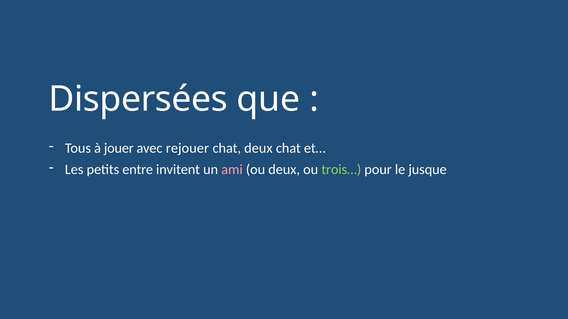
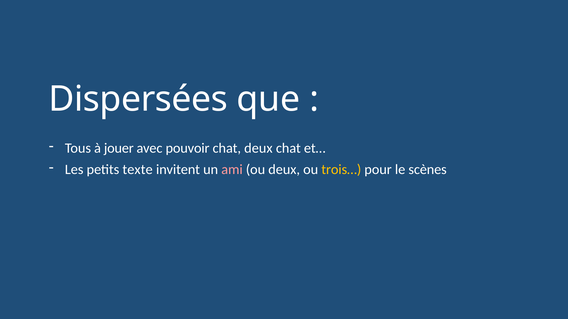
rejouer: rejouer -> pouvoir
entre: entre -> texte
trois… colour: light green -> yellow
jusque: jusque -> scènes
